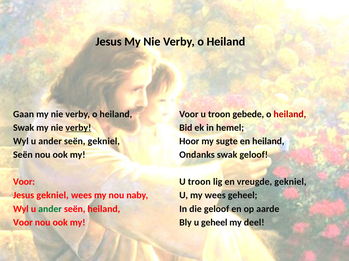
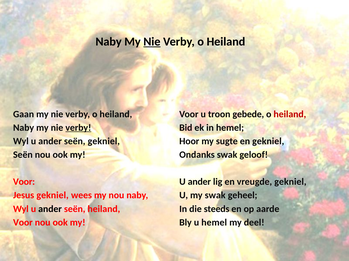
Jesus at (109, 42): Jesus -> Naby
Nie at (152, 42) underline: none -> present
Swak at (24, 128): Swak -> Naby
en heiland: heiland -> gekniel
troon at (199, 182): troon -> ander
my wees: wees -> swak
ander at (50, 209) colour: green -> black
die geloof: geloof -> steeds
u geheel: geheel -> hemel
